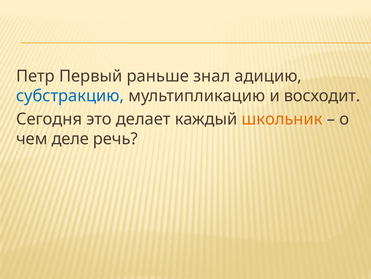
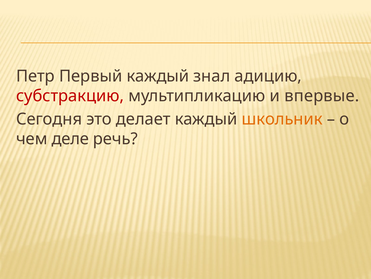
Первый раньше: раньше -> каждый
субстракцию colour: blue -> red
восходит: восходит -> впервые
